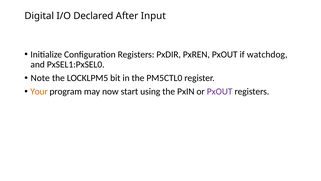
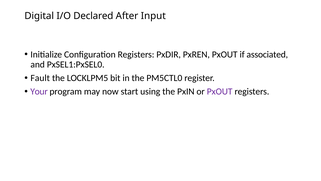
watchdog: watchdog -> associated
Note: Note -> Fault
Your colour: orange -> purple
